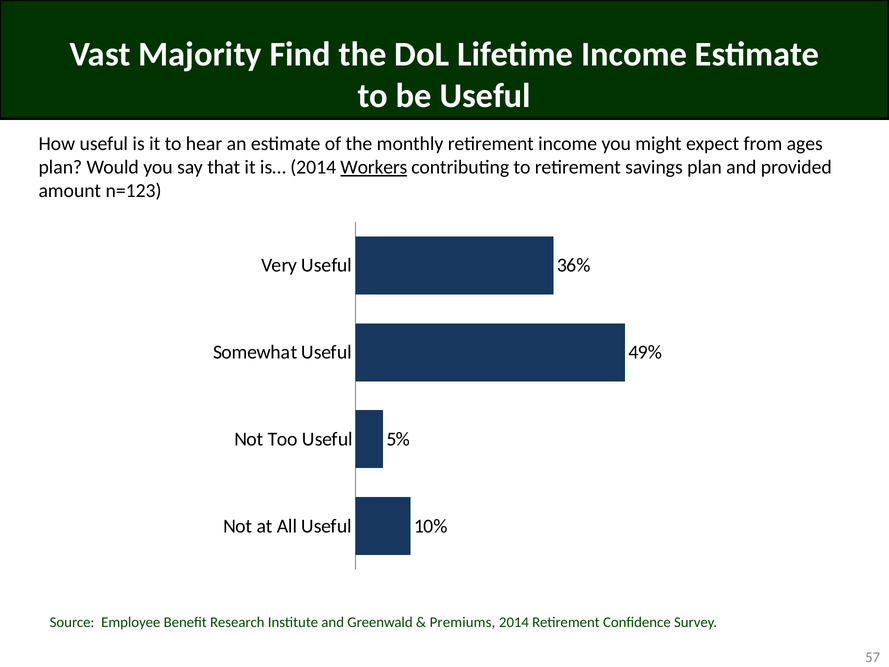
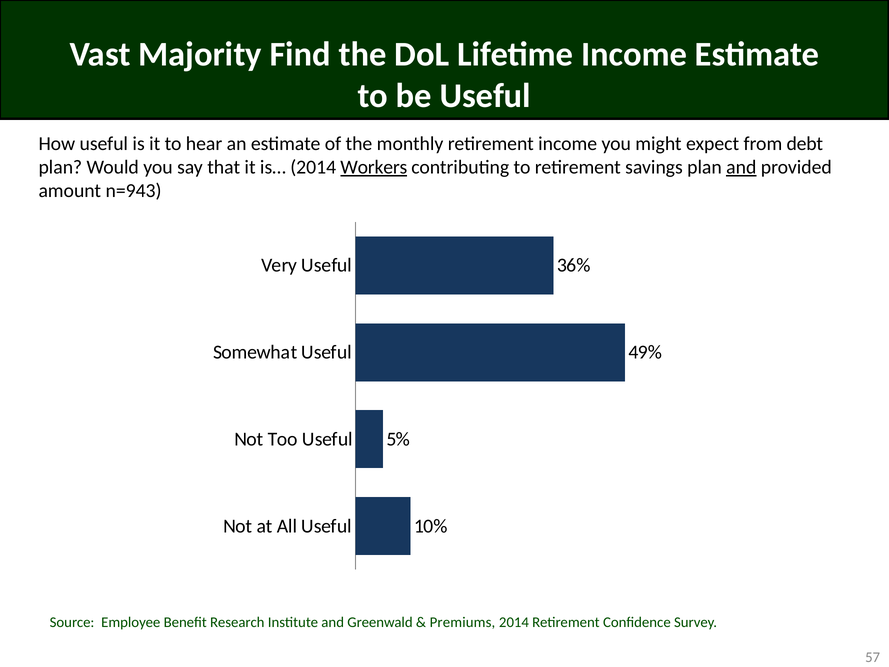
ages: ages -> debt
and at (741, 167) underline: none -> present
n=123: n=123 -> n=943
